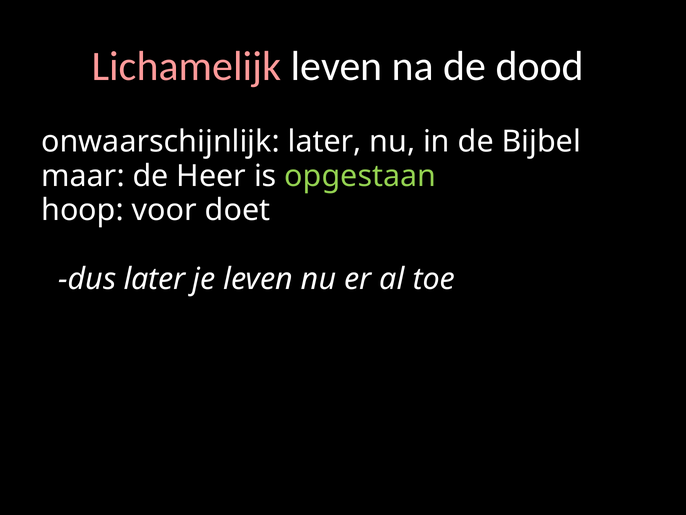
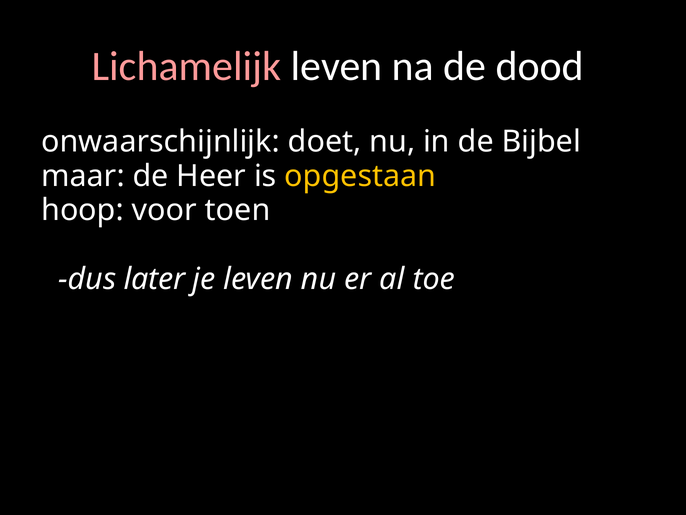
onwaarschijnlijk later: later -> doet
opgestaan colour: light green -> yellow
doet: doet -> toen
